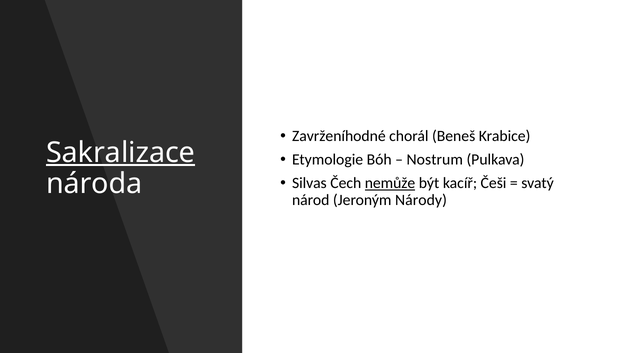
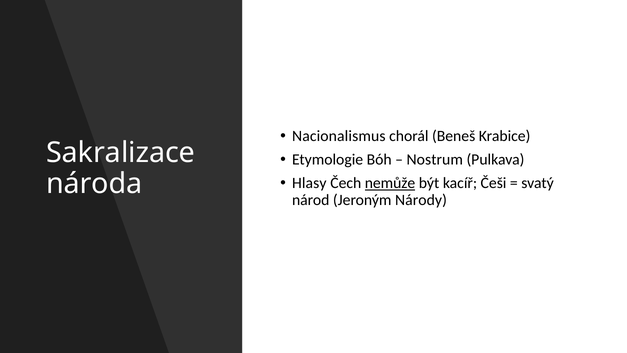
Zavrženíhodné: Zavrženíhodné -> Nacionalismus
Sakralizace underline: present -> none
Silvas: Silvas -> Hlasy
